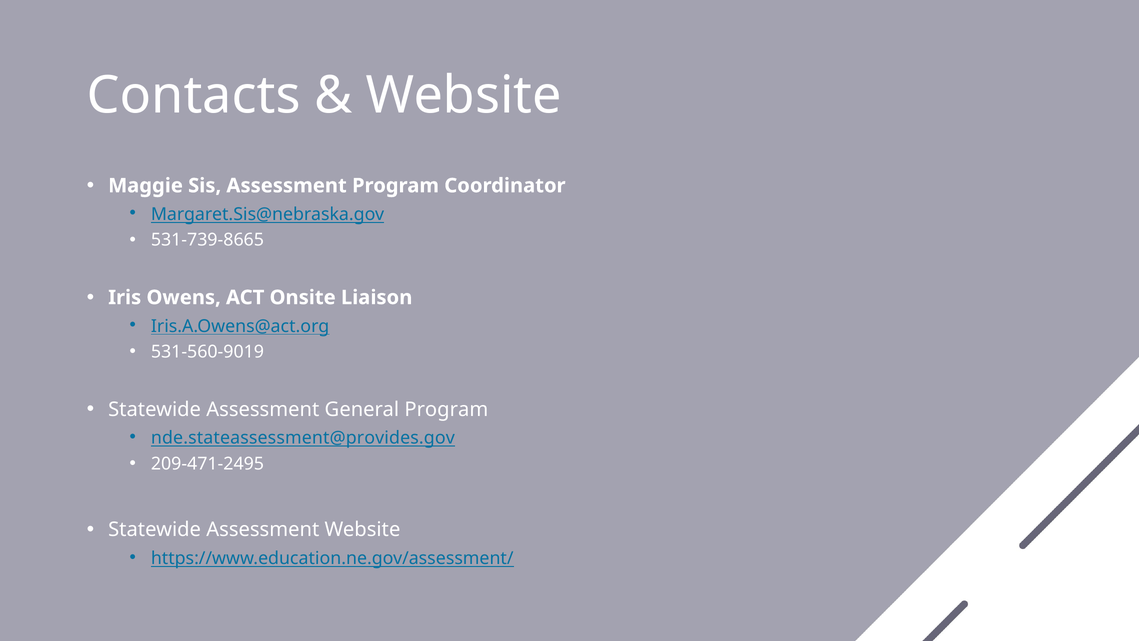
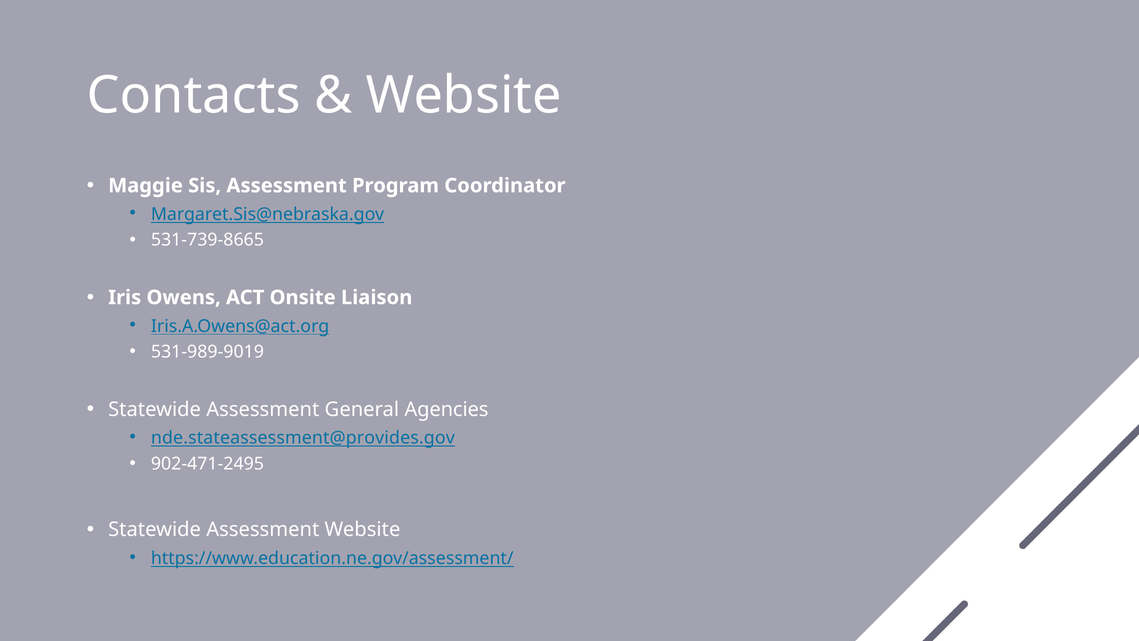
531-560-9019: 531-560-9019 -> 531-989-9019
General Program: Program -> Agencies
209-471-2495: 209-471-2495 -> 902-471-2495
